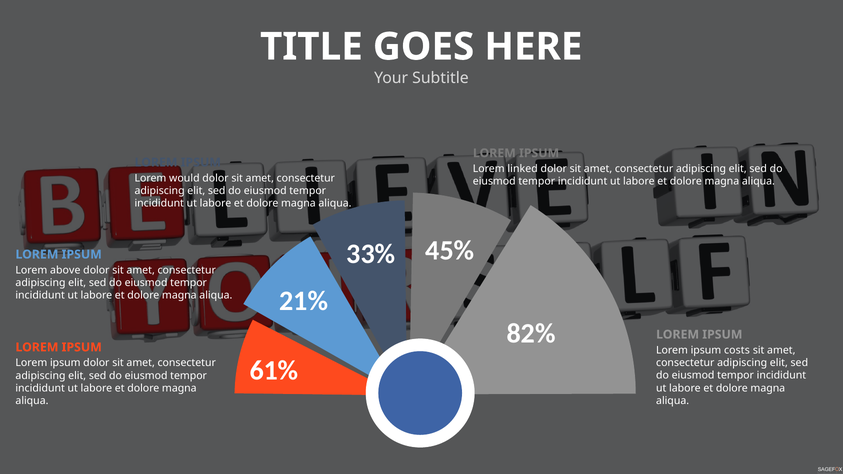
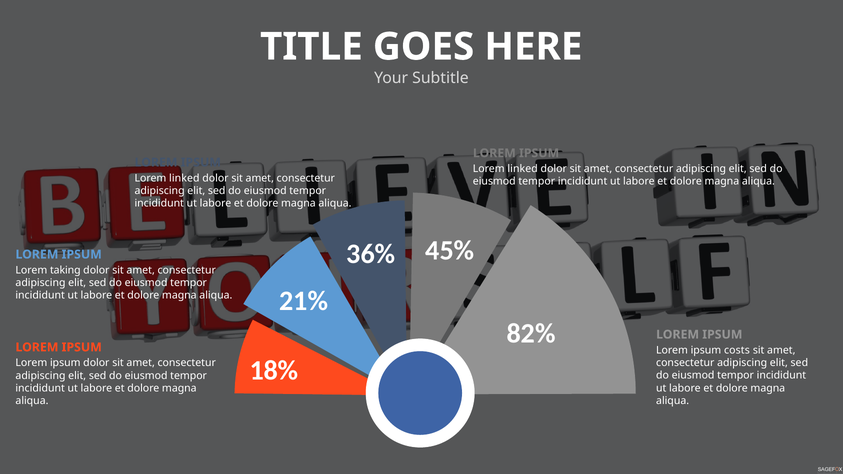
would at (184, 178): would -> linked
33%: 33% -> 36%
above: above -> taking
61%: 61% -> 18%
